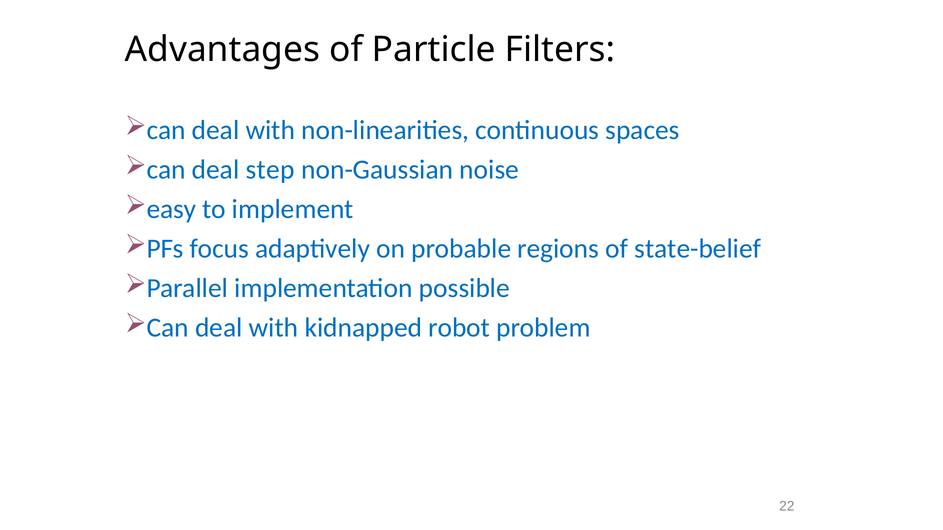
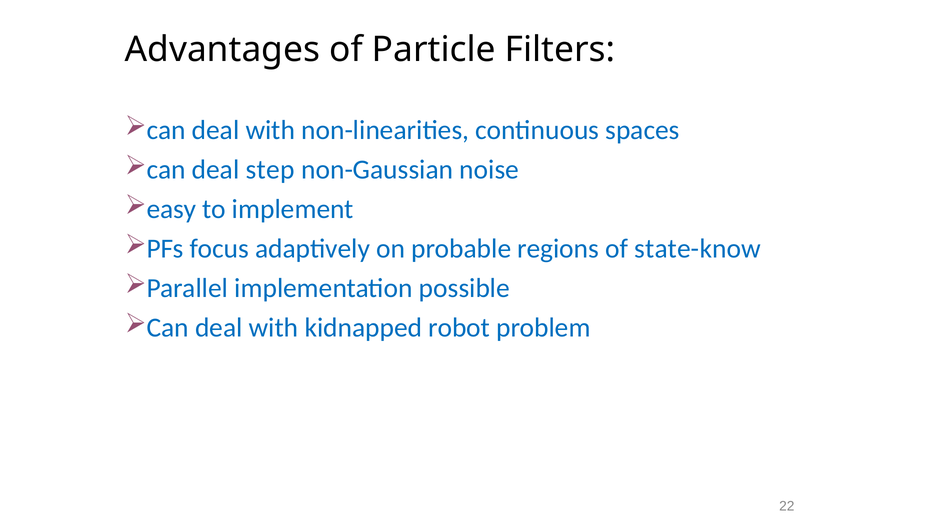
state-belief: state-belief -> state-know
